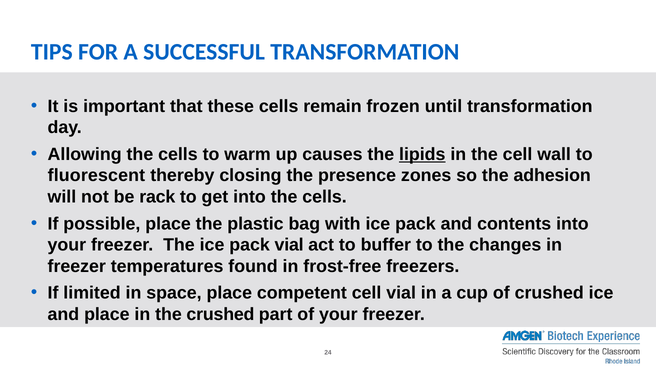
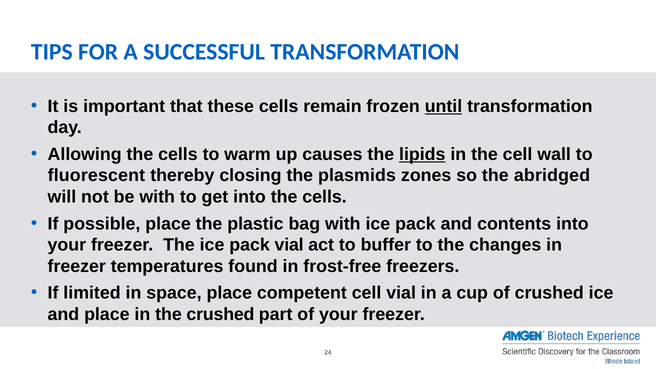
until underline: none -> present
presence: presence -> plasmids
adhesion: adhesion -> abridged
be rack: rack -> with
